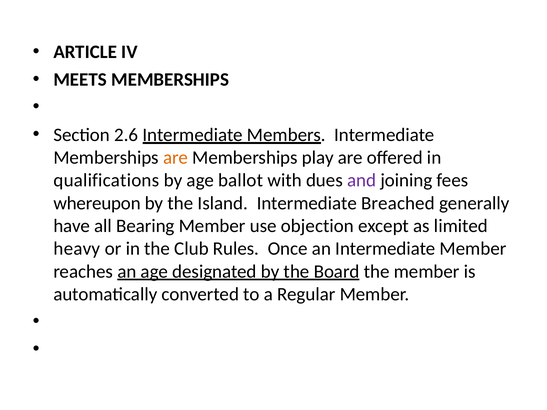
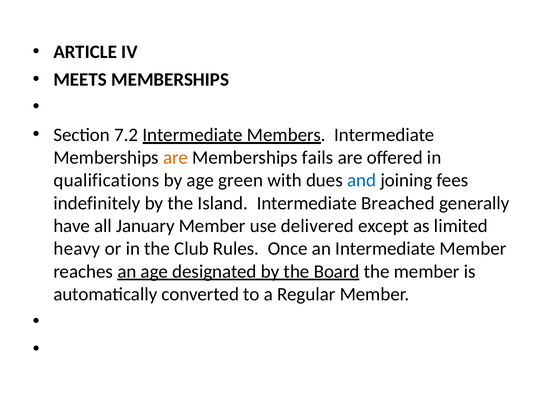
2.6: 2.6 -> 7.2
play: play -> fails
ballot: ballot -> green
and colour: purple -> blue
whereupon: whereupon -> indefinitely
Bearing: Bearing -> January
objection: objection -> delivered
